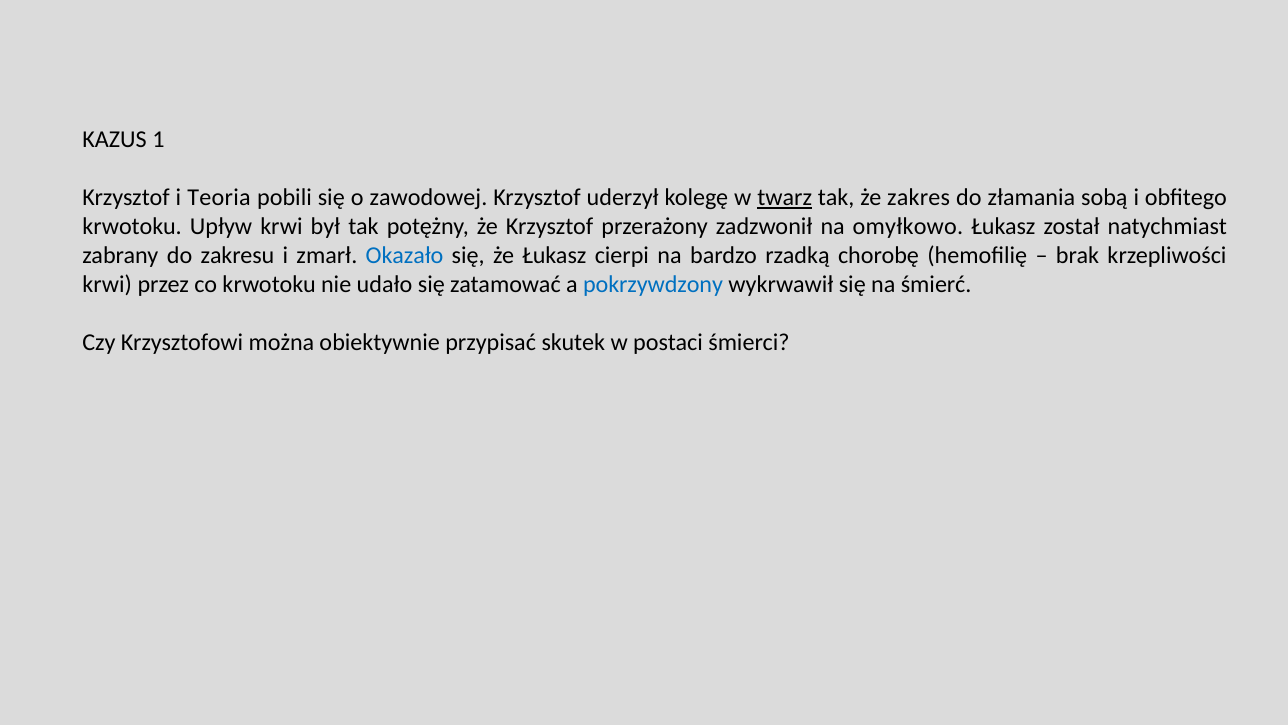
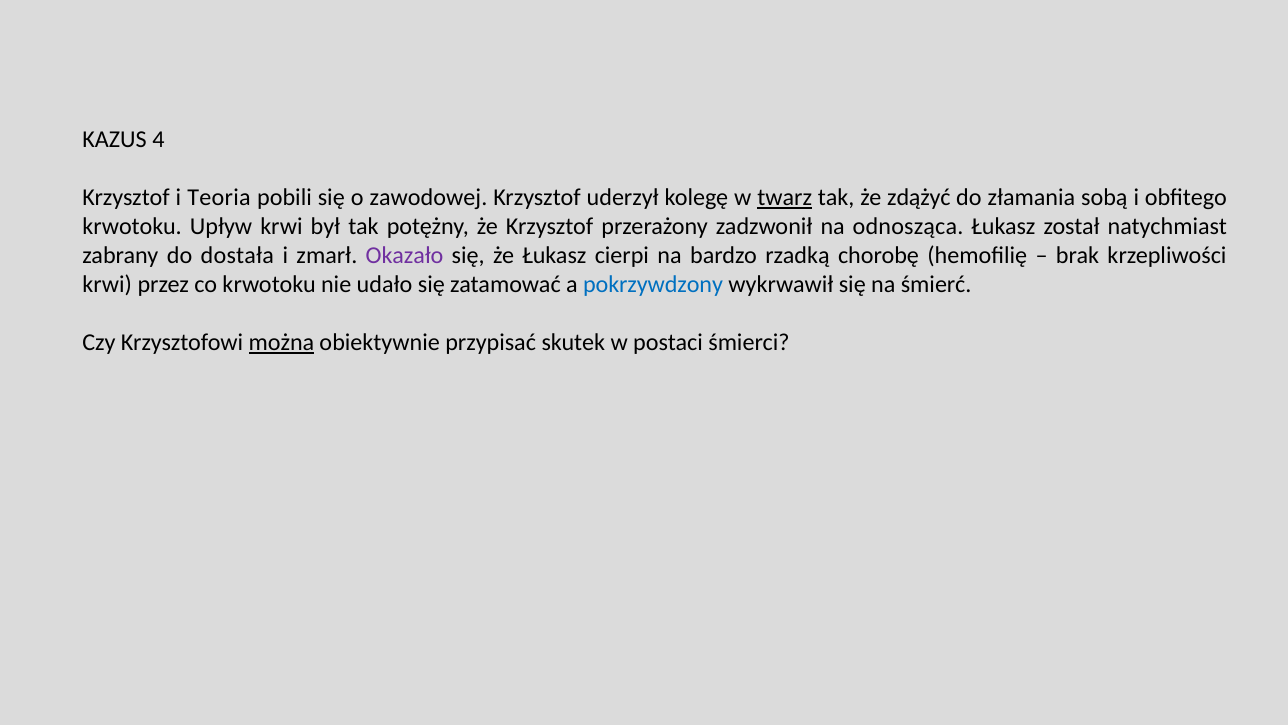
1: 1 -> 4
zakres: zakres -> zdążyć
omyłkowo: omyłkowo -> odnosząca
zakresu: zakresu -> dostała
Okazało colour: blue -> purple
można underline: none -> present
